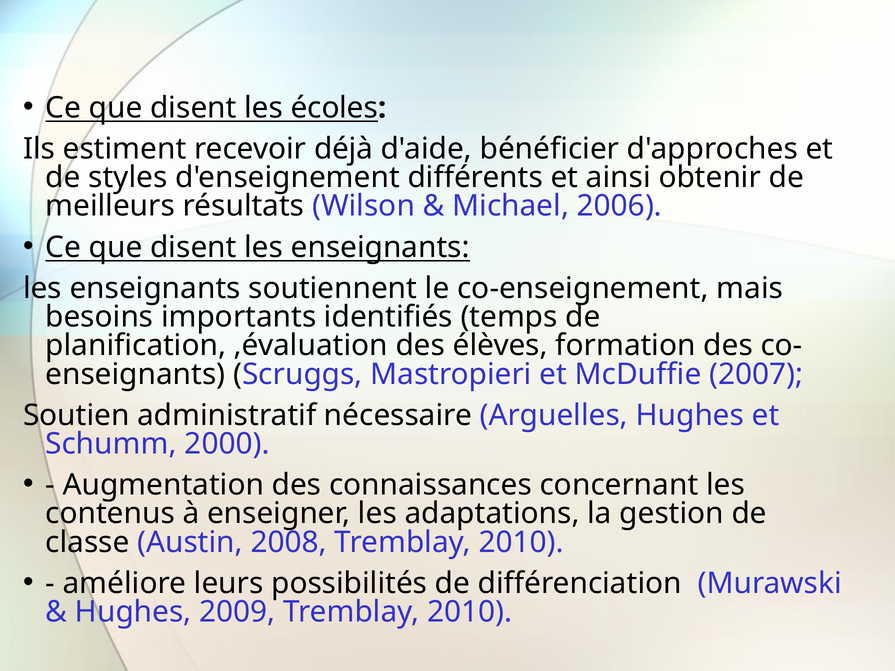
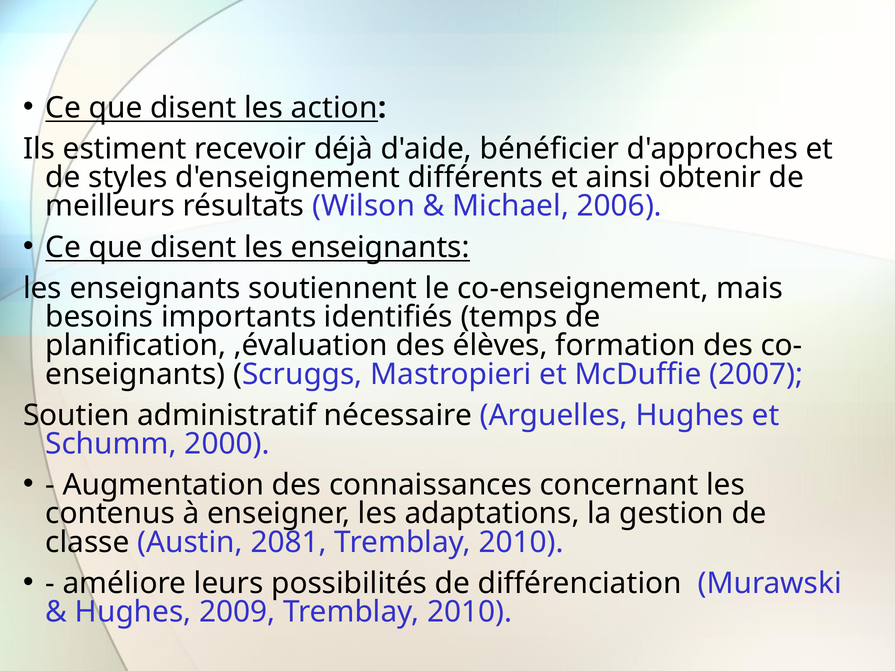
écoles: écoles -> action
2008: 2008 -> 2081
